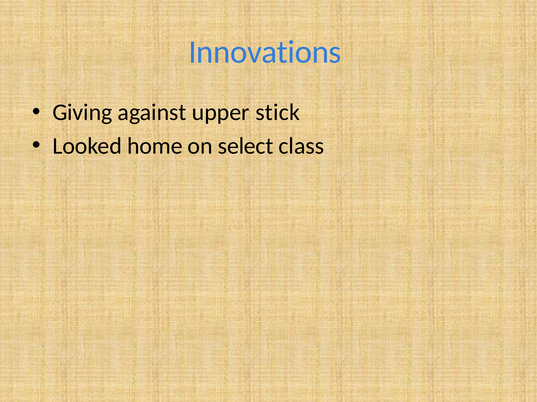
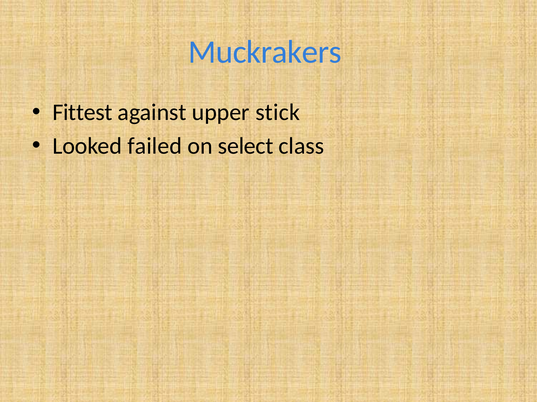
Innovations: Innovations -> Muckrakers
Giving: Giving -> Fittest
home: home -> failed
